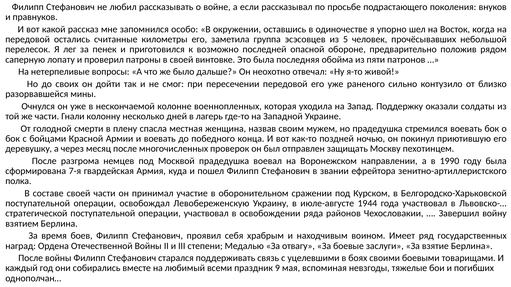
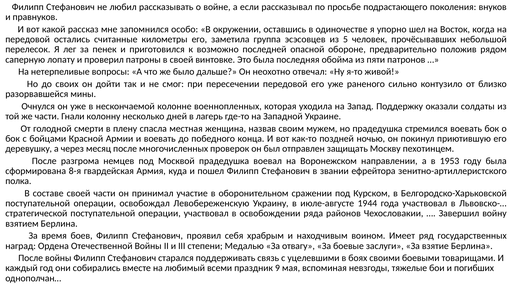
1990: 1990 -> 1953
7-я: 7-я -> 8-я
